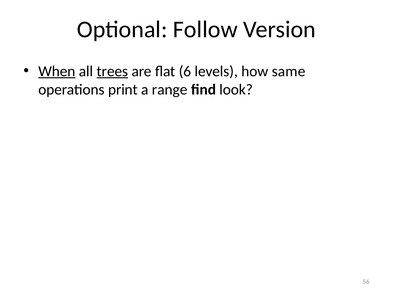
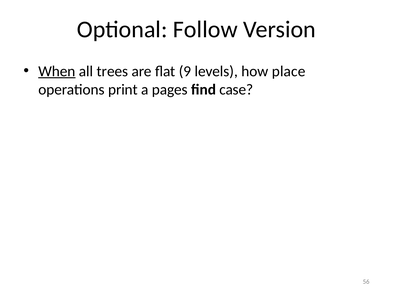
trees underline: present -> none
6: 6 -> 9
same: same -> place
range: range -> pages
look: look -> case
